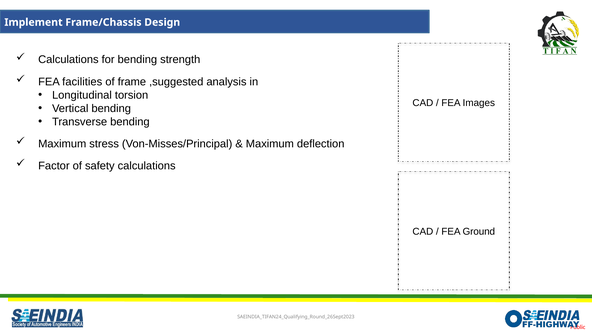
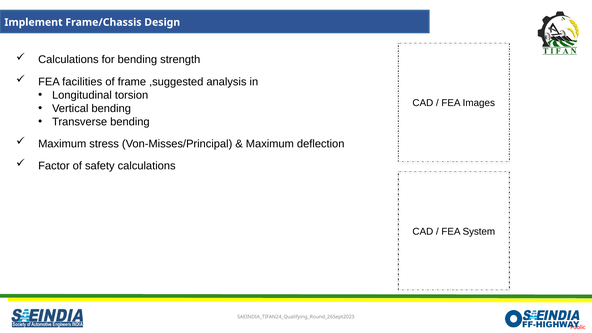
Ground: Ground -> System
